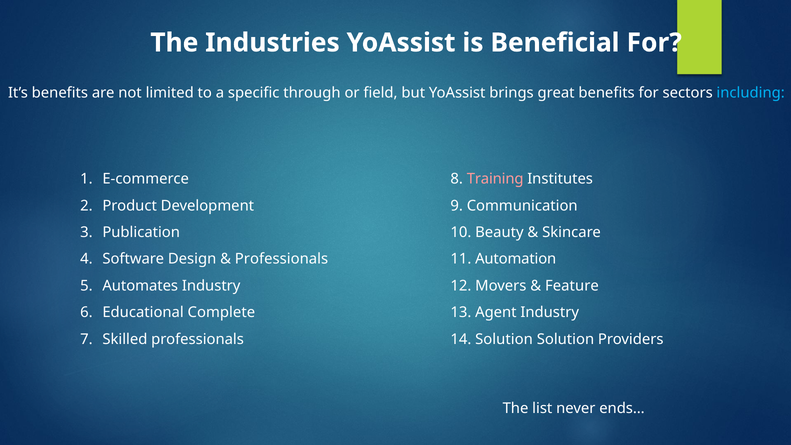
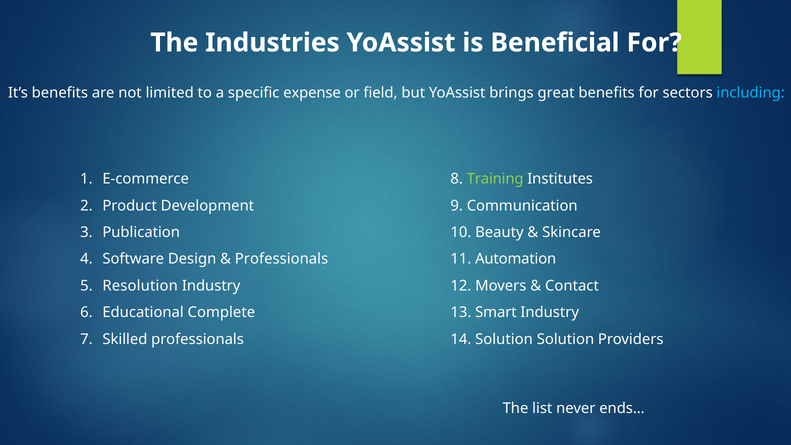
through: through -> expense
Training colour: pink -> light green
Automates: Automates -> Resolution
Feature: Feature -> Contact
Agent: Agent -> Smart
